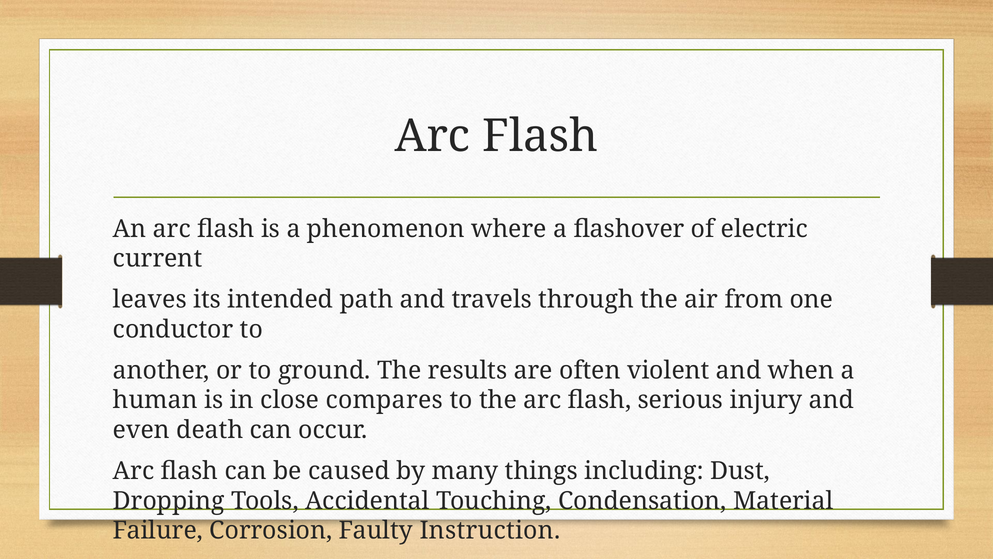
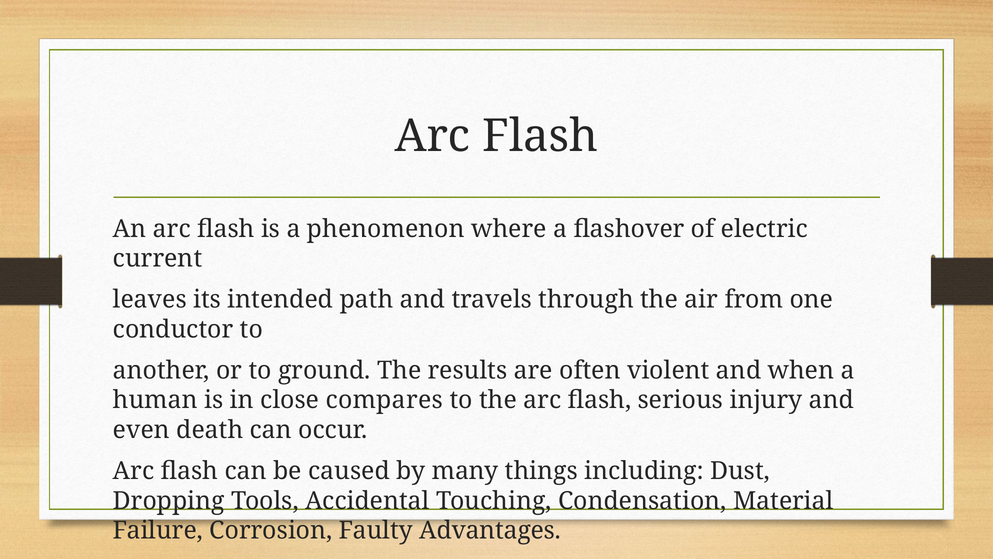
Instruction: Instruction -> Advantages
